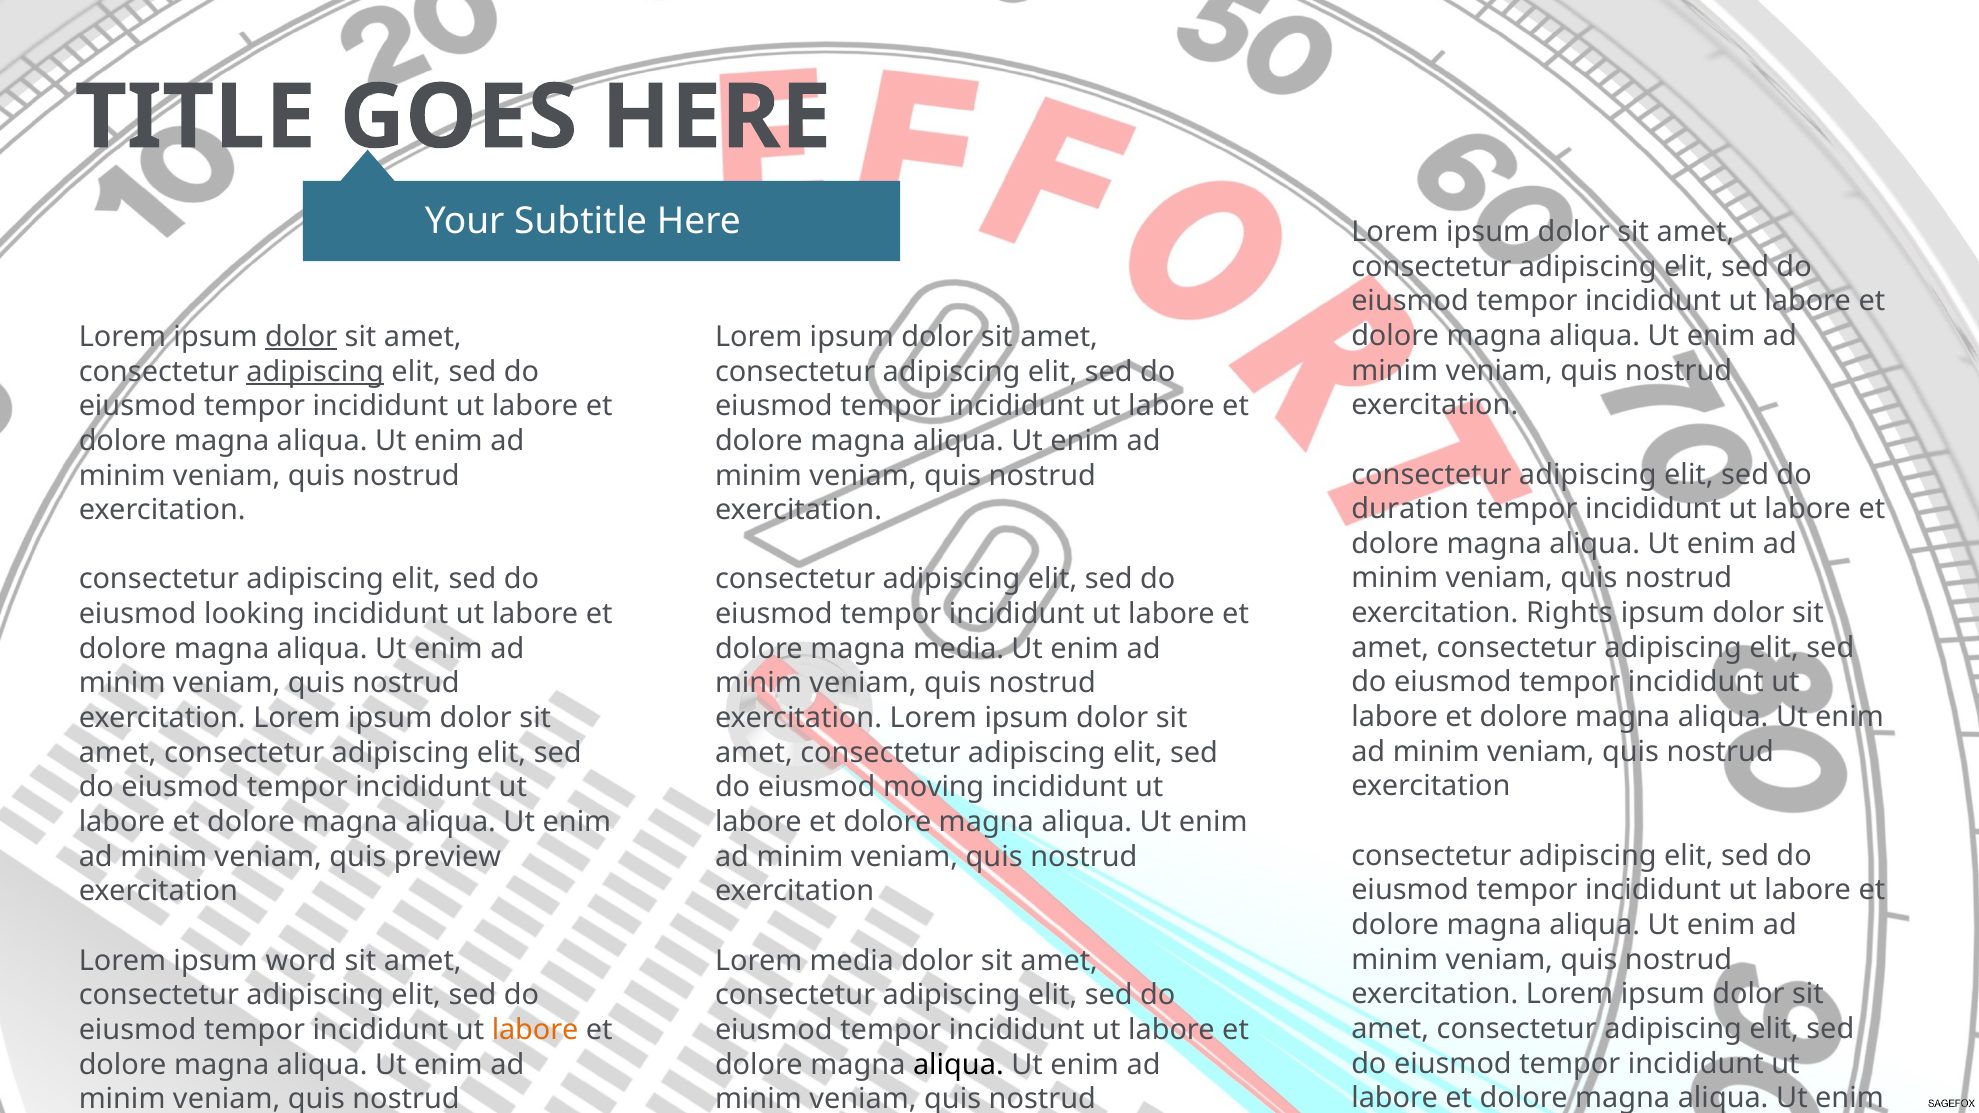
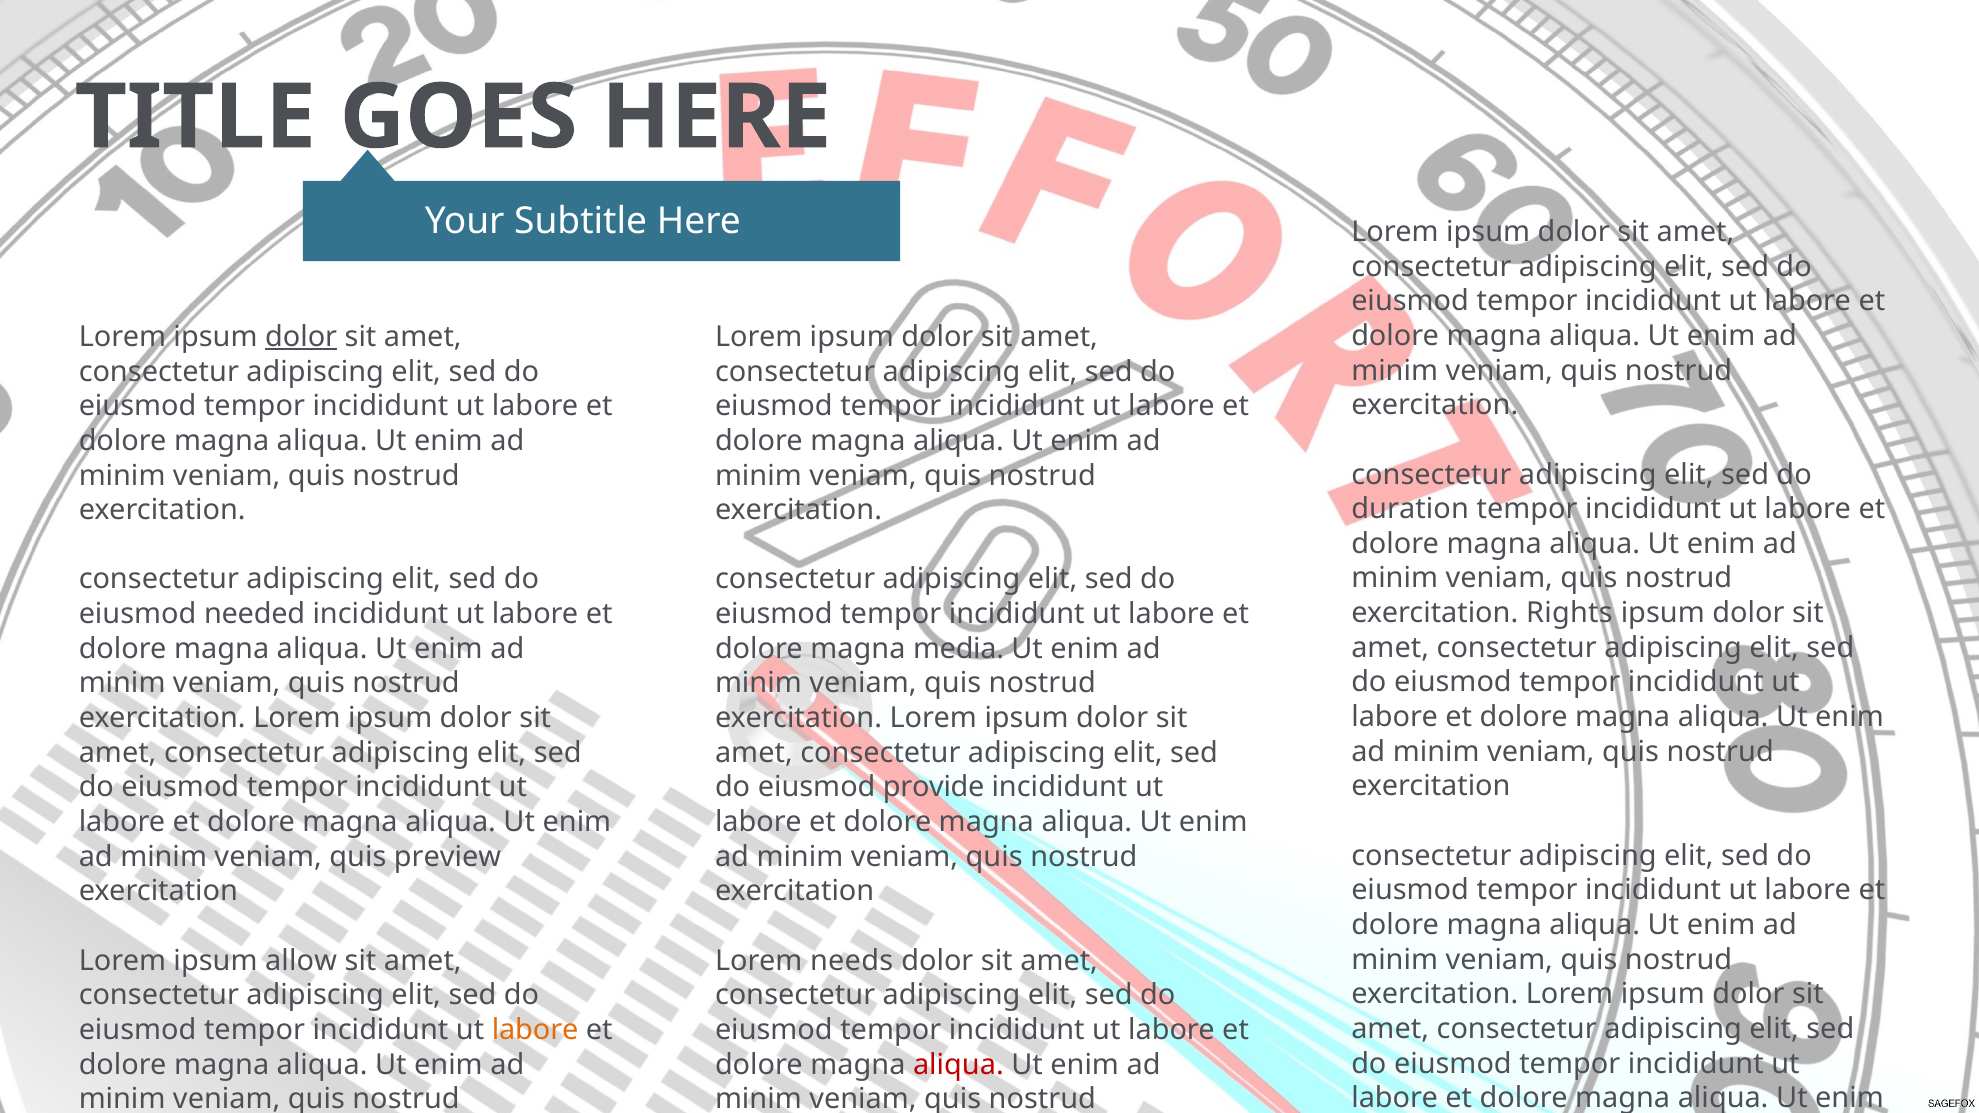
adipiscing at (315, 372) underline: present -> none
looking: looking -> needed
moving: moving -> provide
word: word -> allow
Lorem media: media -> needs
aliqua at (958, 1065) colour: black -> red
